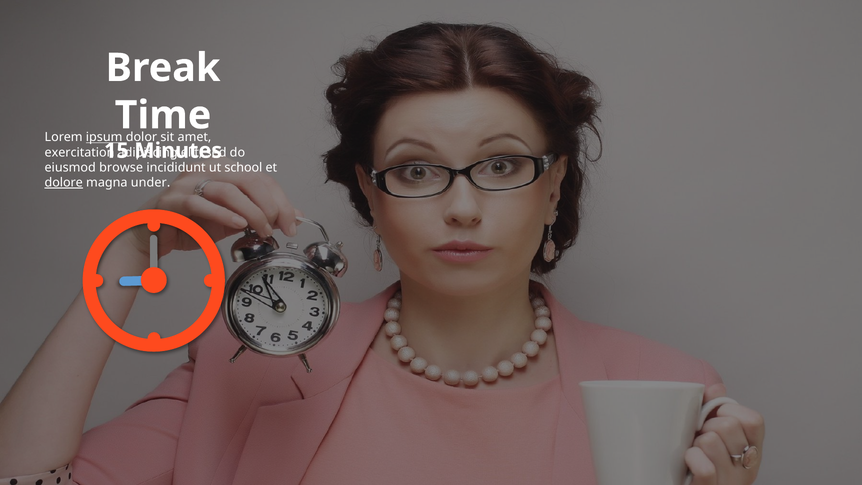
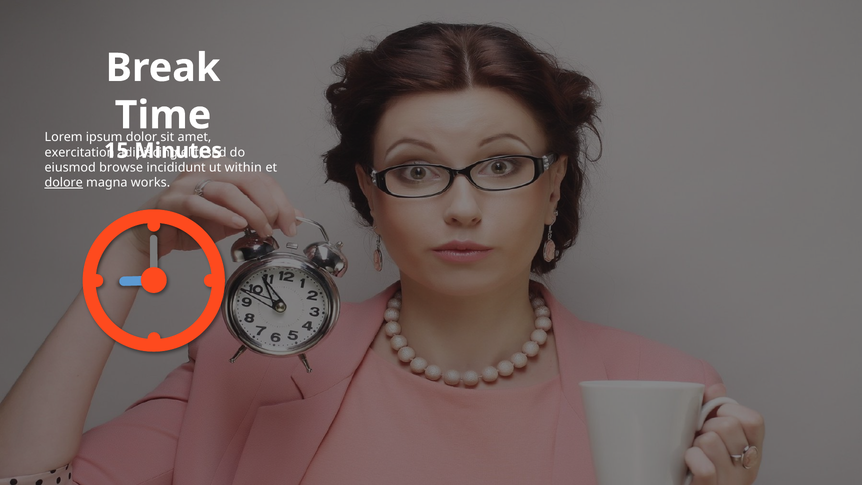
ipsum underline: present -> none
school: school -> within
under: under -> works
